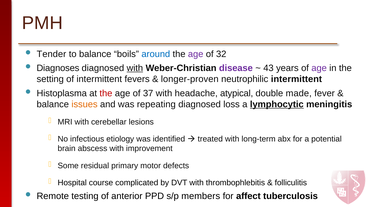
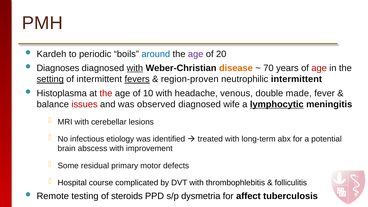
Tender: Tender -> Kardeh
to balance: balance -> periodic
32: 32 -> 20
disease colour: purple -> orange
43: 43 -> 70
age at (319, 68) colour: purple -> red
setting underline: none -> present
fevers underline: none -> present
longer-proven: longer-proven -> region-proven
37: 37 -> 10
atypical: atypical -> venous
issues colour: orange -> red
repeating: repeating -> observed
loss: loss -> wife
anterior: anterior -> steroids
members: members -> dysmetria
